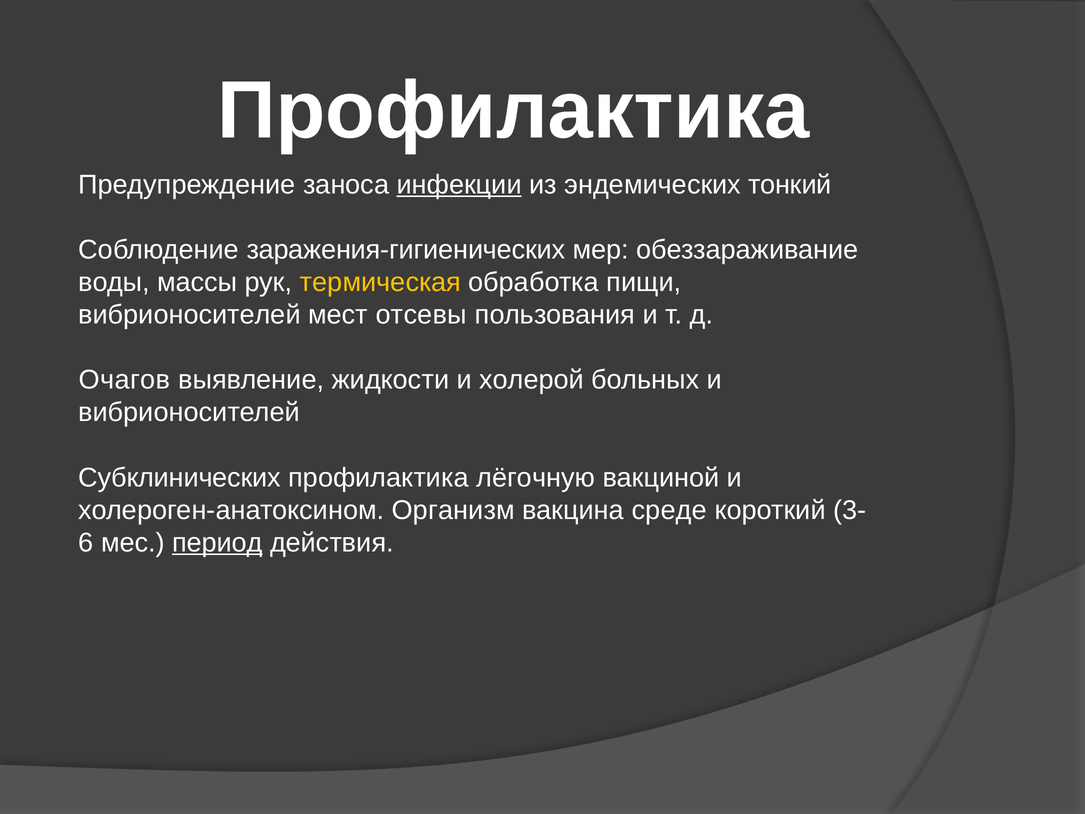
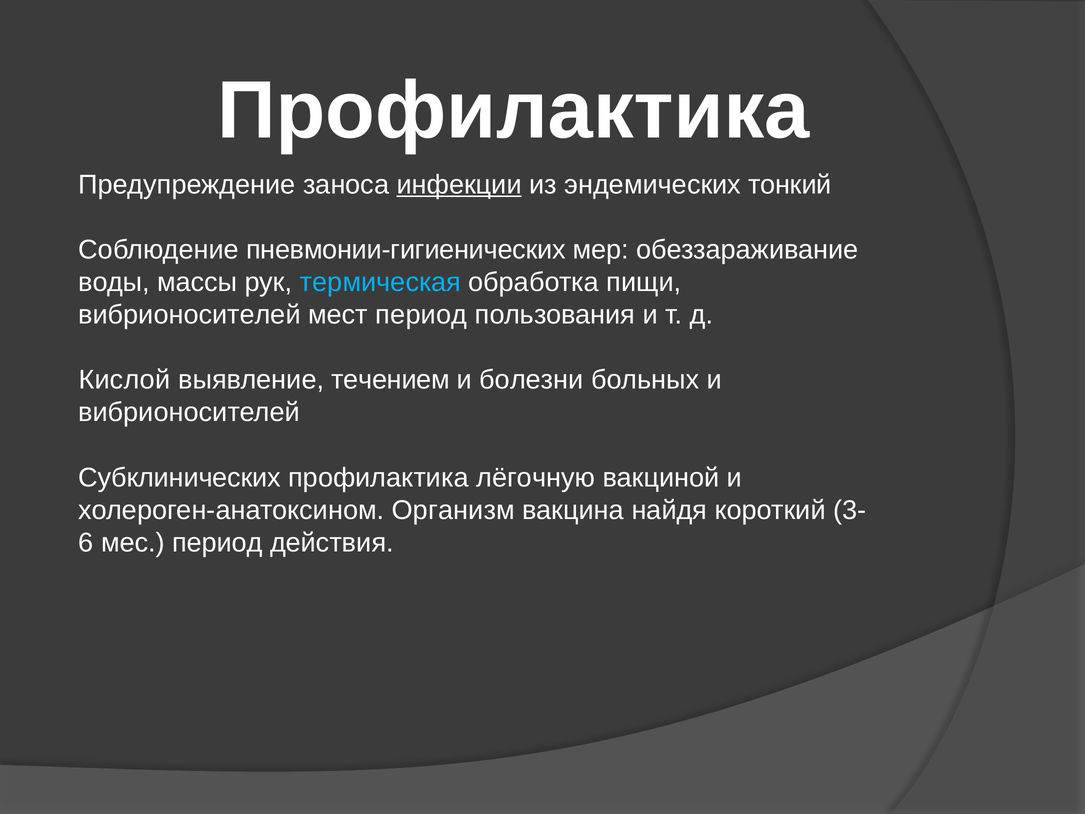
заражения-гигиенических: заражения-гигиенических -> пневмонии-гигиенических
термическая colour: yellow -> light blue
мест отсевы: отсевы -> период
Очагов: Очагов -> Кислой
жидкости: жидкости -> течением
холерой: холерой -> болезни
среде: среде -> найдя
период at (217, 543) underline: present -> none
